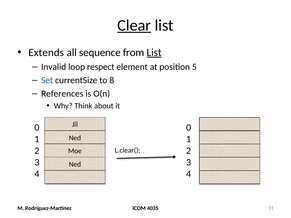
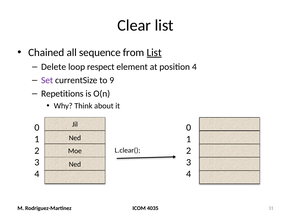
Clear underline: present -> none
Extends: Extends -> Chained
Invalid: Invalid -> Delete
position 5: 5 -> 4
Set colour: blue -> purple
8: 8 -> 9
References: References -> Repetitions
